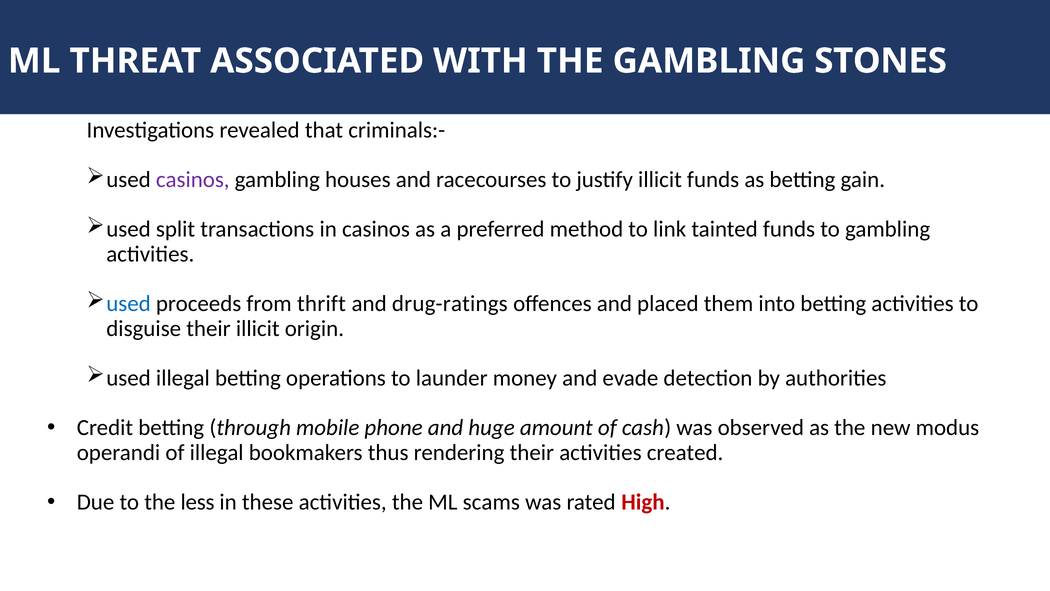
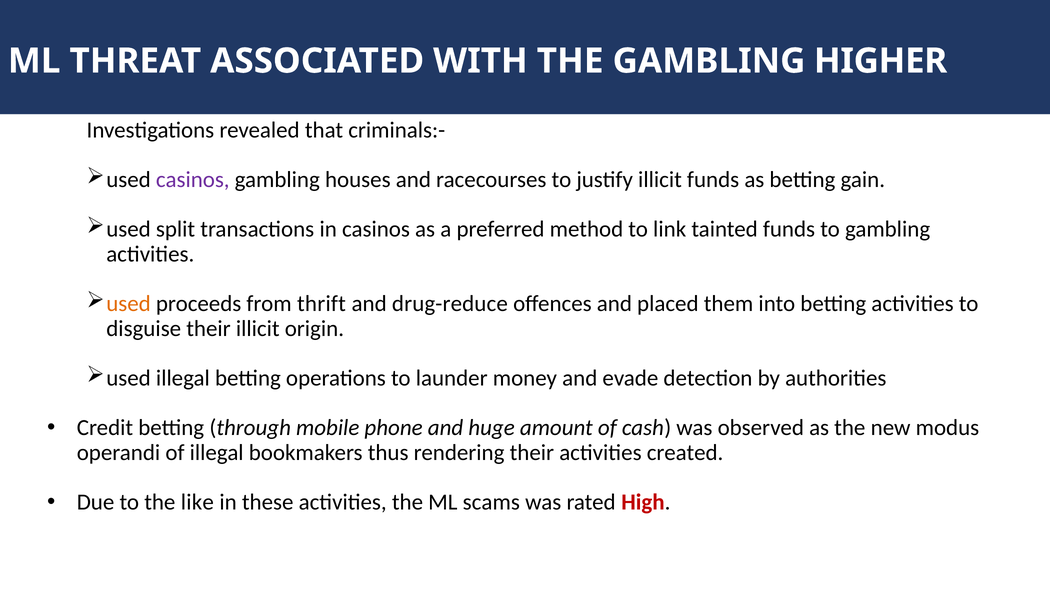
STONES: STONES -> HIGHER
used at (129, 304) colour: blue -> orange
drug-ratings: drug-ratings -> drug-reduce
less: less -> like
